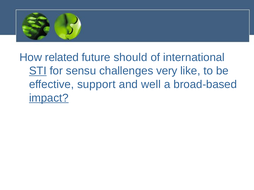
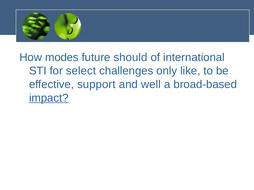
related: related -> modes
STI underline: present -> none
sensu: sensu -> select
very: very -> only
